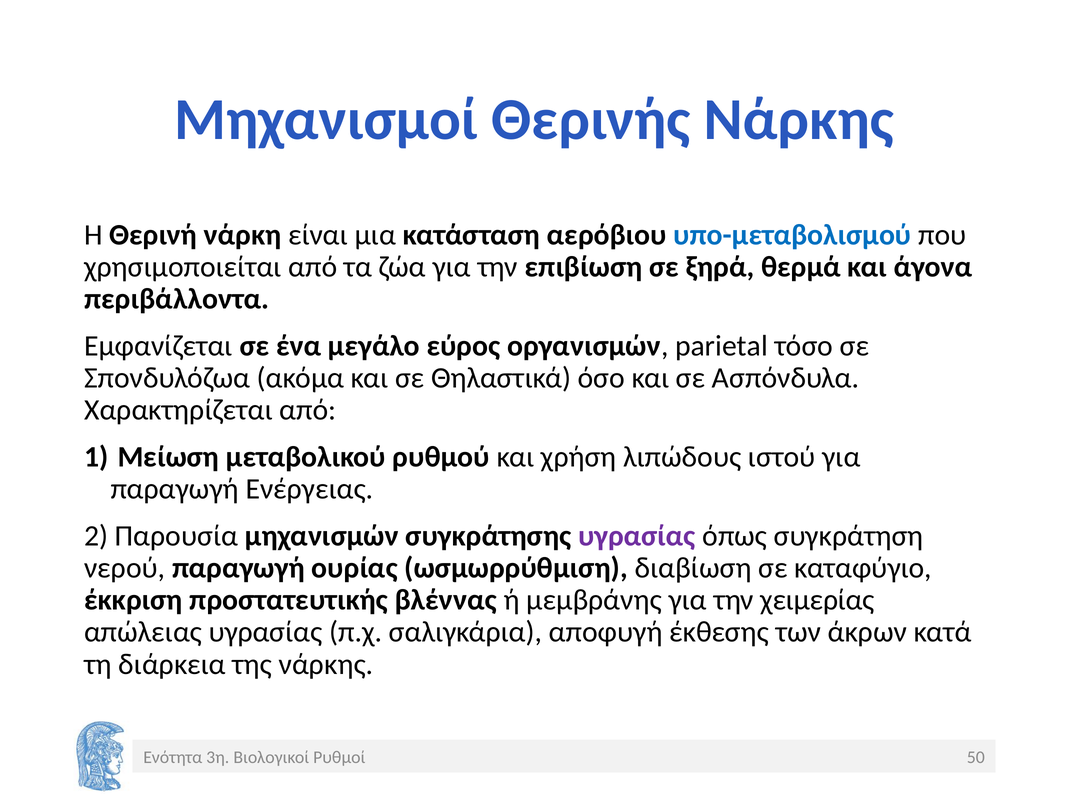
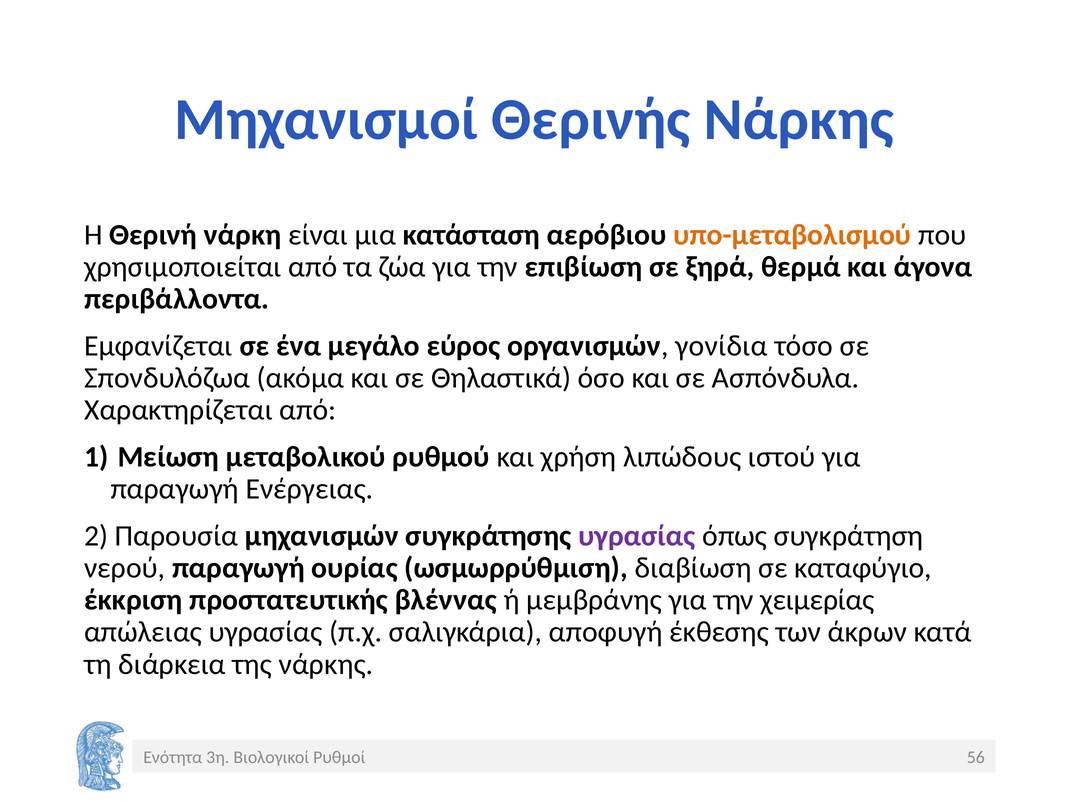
υπο-μεταβολισμού colour: blue -> orange
parietal: parietal -> γονίδια
50: 50 -> 56
